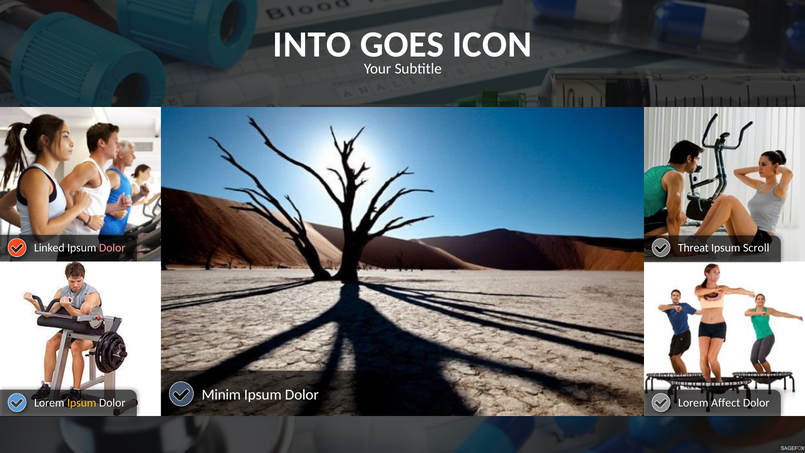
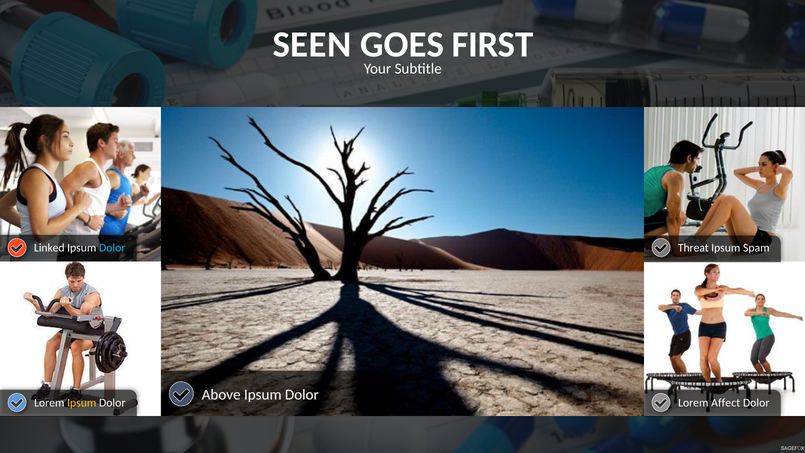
INTO: INTO -> SEEN
ICON: ICON -> FIRST
Dolor at (112, 248) colour: pink -> light blue
Scroll: Scroll -> Spam
Minim: Minim -> Above
